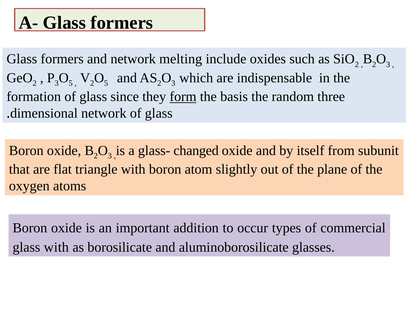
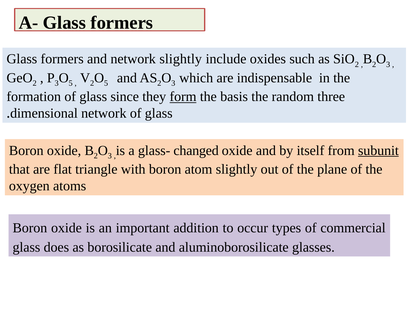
network melting: melting -> slightly
subunit underline: none -> present
glass with: with -> does
